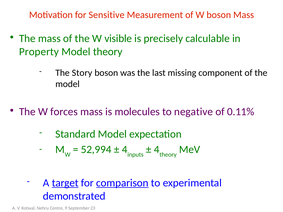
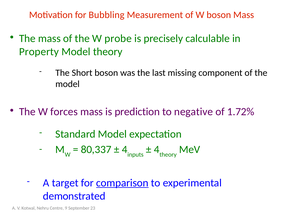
Sensitive: Sensitive -> Bubbling
visible: visible -> probe
Story: Story -> Short
molecules: molecules -> prediction
0.11%: 0.11% -> 1.72%
52,994: 52,994 -> 80,337
target underline: present -> none
